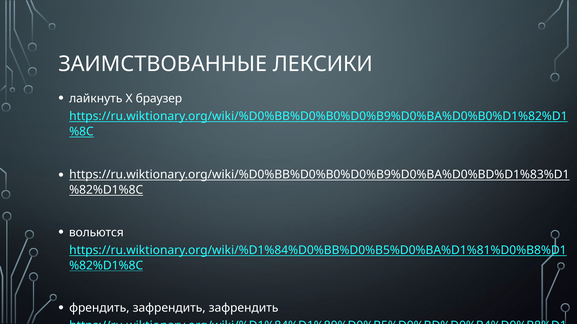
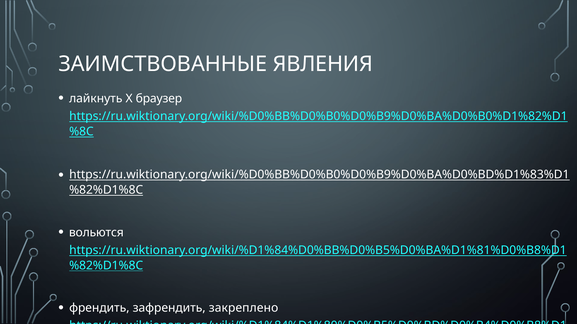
ЛЕКСИКИ: ЛЕКСИКИ -> ЯВЛЕНИЯ
зафрендить зафрендить: зафрендить -> закреплено
